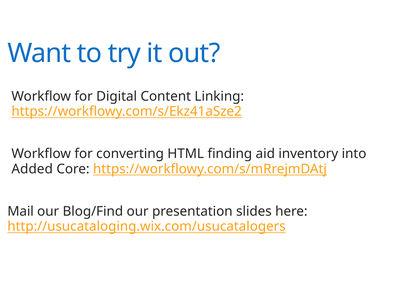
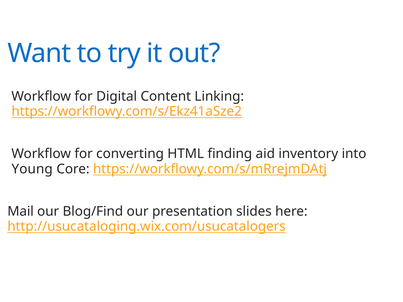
Added: Added -> Young
